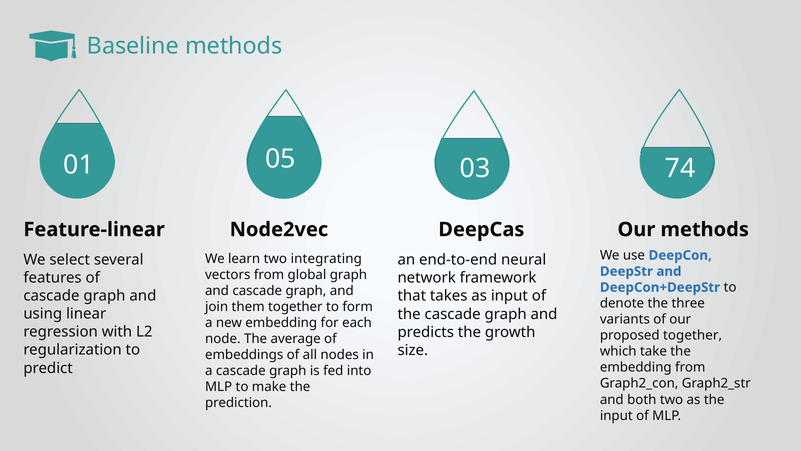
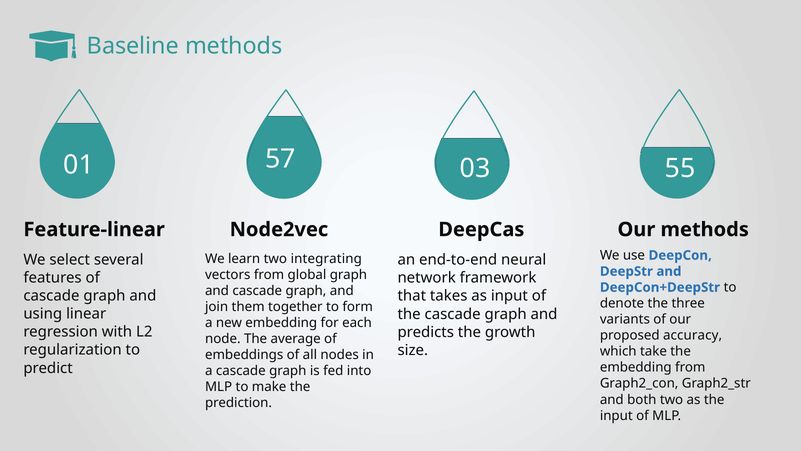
05: 05 -> 57
74: 74 -> 55
proposed together: together -> accuracy
